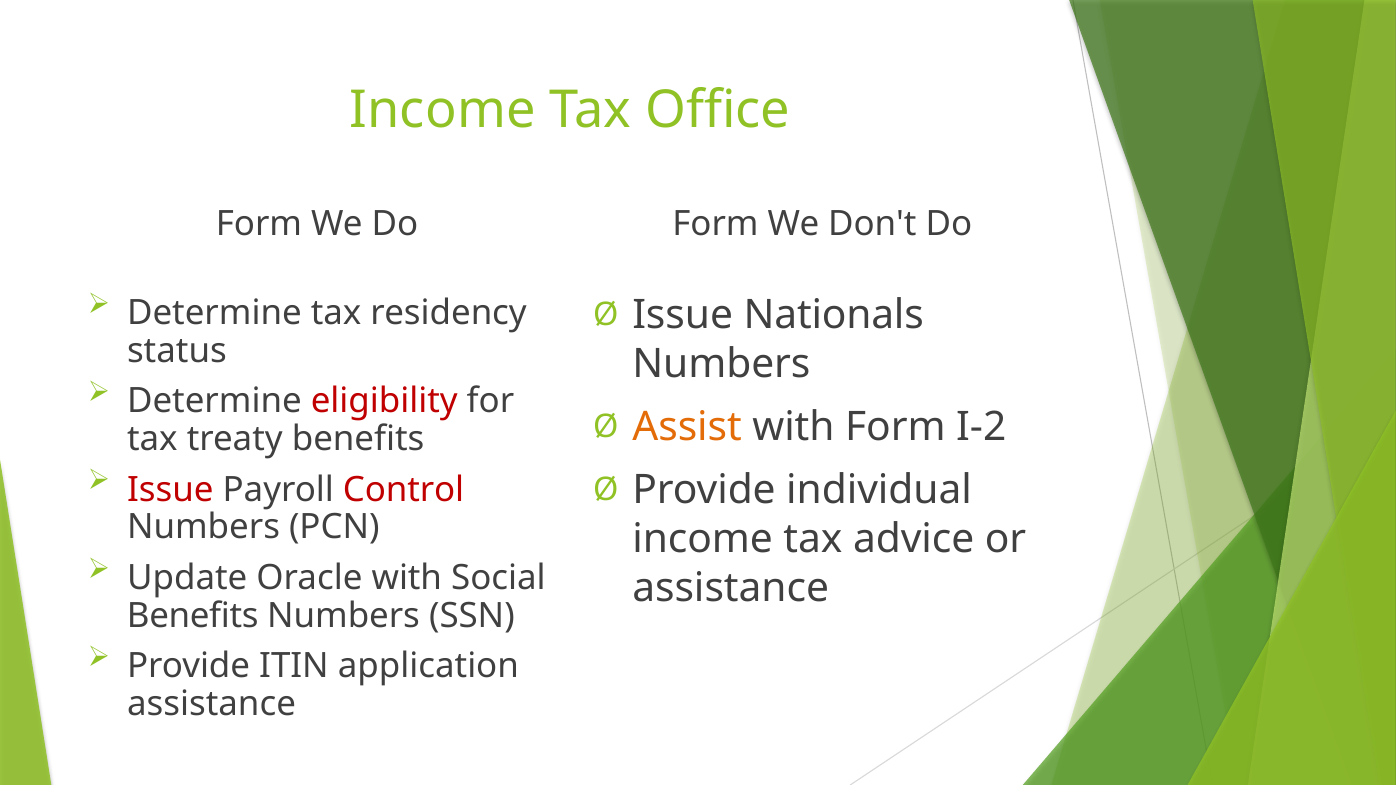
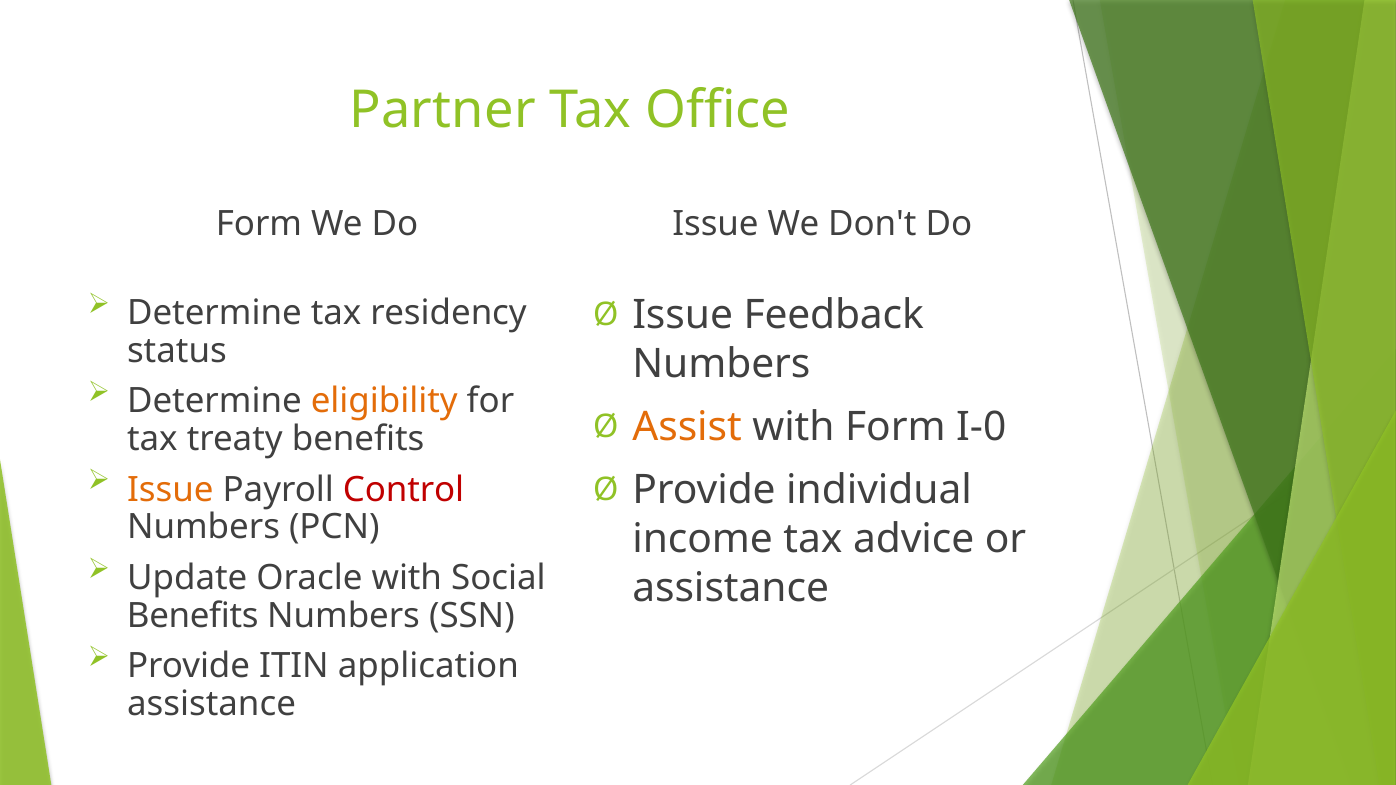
Income at (442, 110): Income -> Partner
Form at (715, 224): Form -> Issue
Nationals: Nationals -> Feedback
eligibility colour: red -> orange
I-2: I-2 -> I-0
Issue at (170, 490) colour: red -> orange
